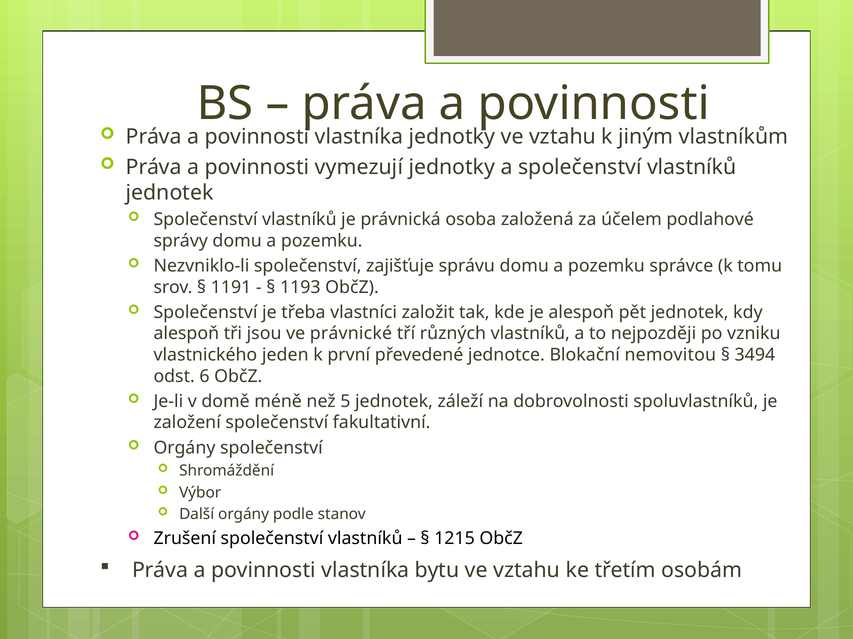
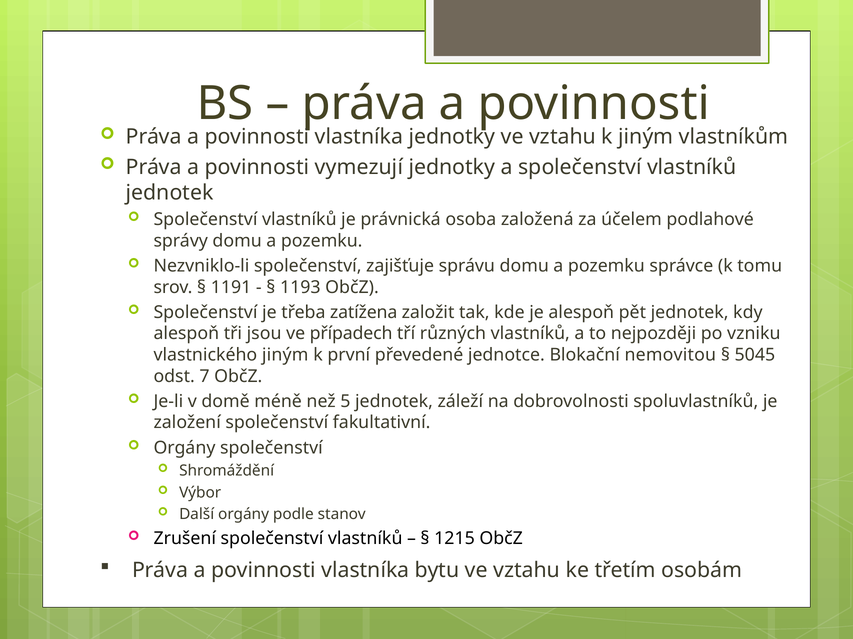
vlastníci: vlastníci -> zatížena
právnické: právnické -> případech
vlastnického jeden: jeden -> jiným
3494: 3494 -> 5045
6: 6 -> 7
